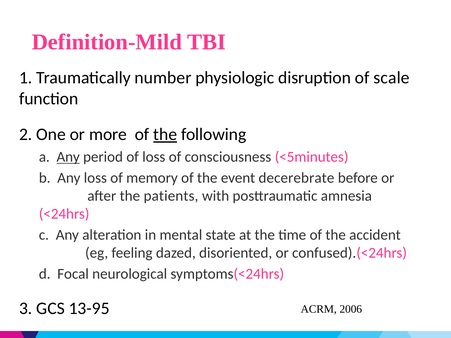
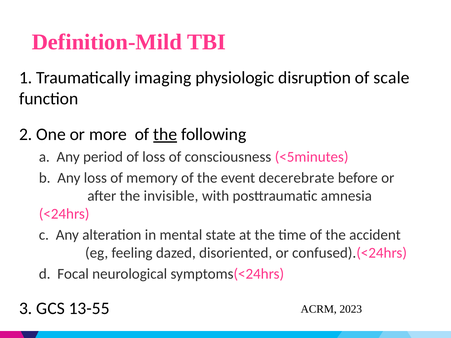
number: number -> imaging
Any at (68, 157) underline: present -> none
patients: patients -> invisible
13-95: 13-95 -> 13-55
2006: 2006 -> 2023
